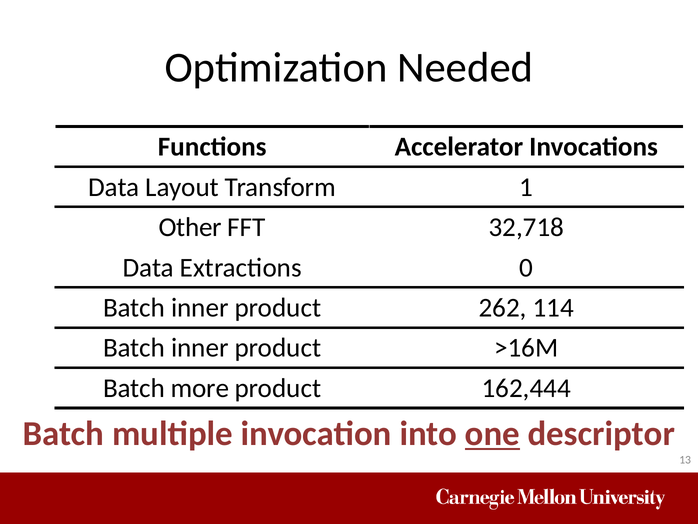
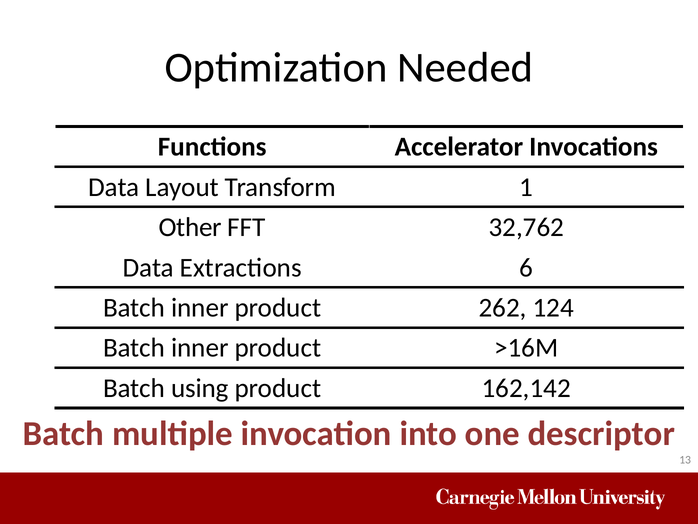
32,718: 32,718 -> 32,762
0: 0 -> 6
114: 114 -> 124
more: more -> using
162,444: 162,444 -> 162,142
one underline: present -> none
